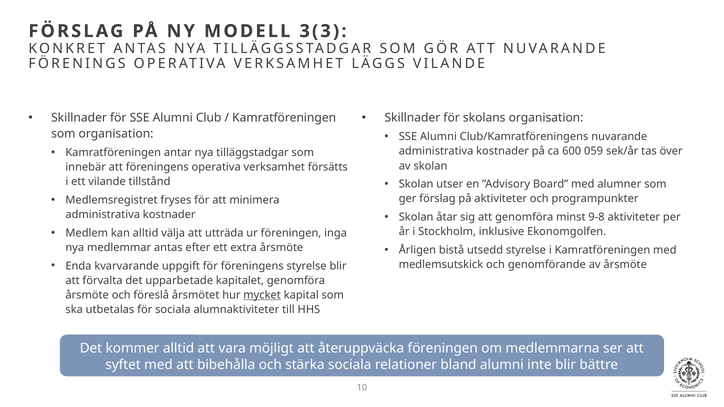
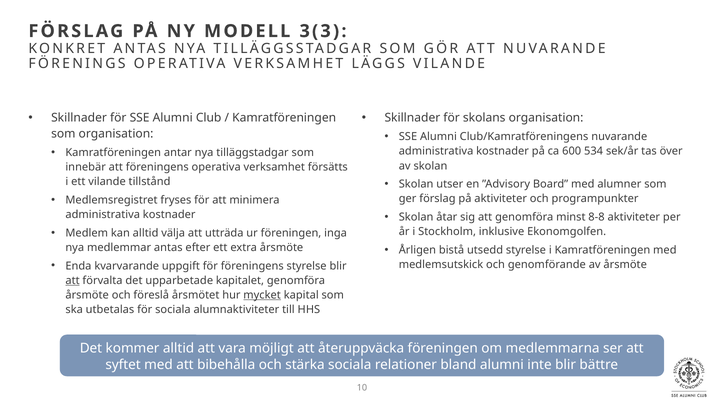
059: 059 -> 534
9-8: 9-8 -> 8-8
att at (73, 281) underline: none -> present
